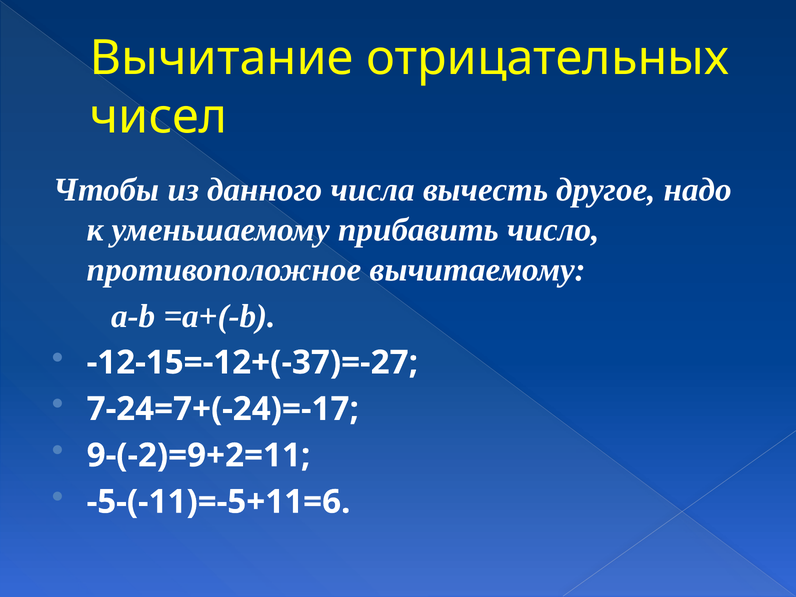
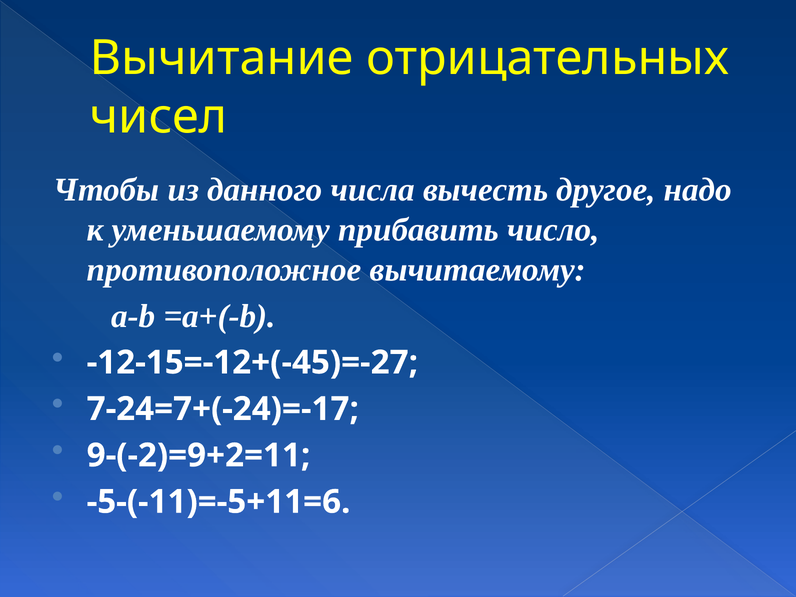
-12-15=-12+(-37)=-27: -12-15=-12+(-37)=-27 -> -12-15=-12+(-45)=-27
